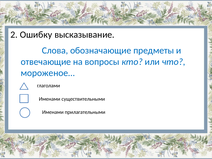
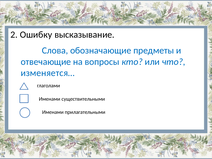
мороженое…: мороженое… -> изменяется…
